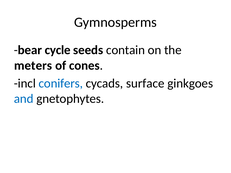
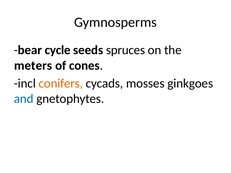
contain: contain -> spruces
conifers colour: blue -> orange
surface: surface -> mosses
